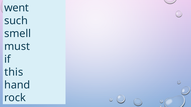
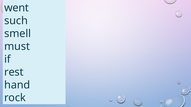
this: this -> rest
